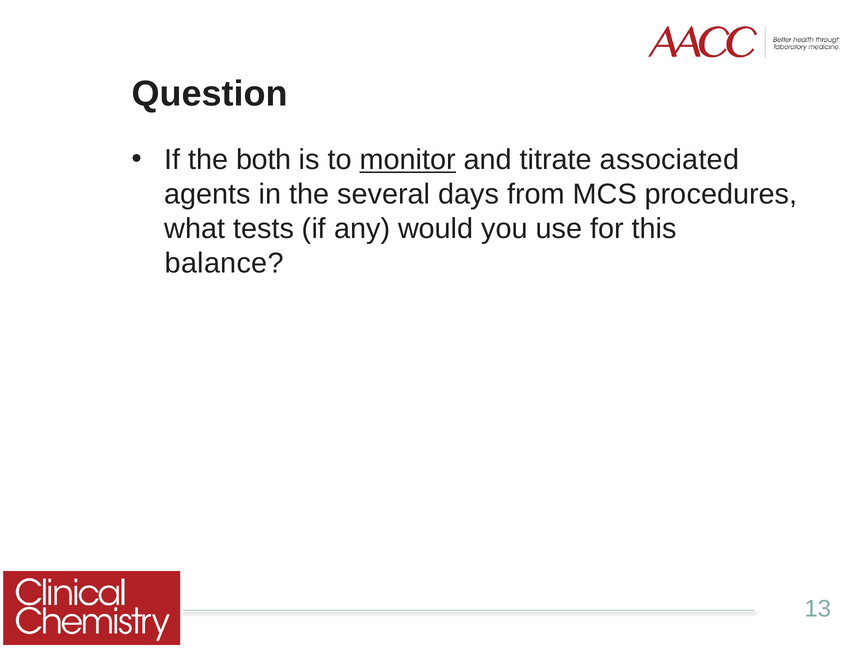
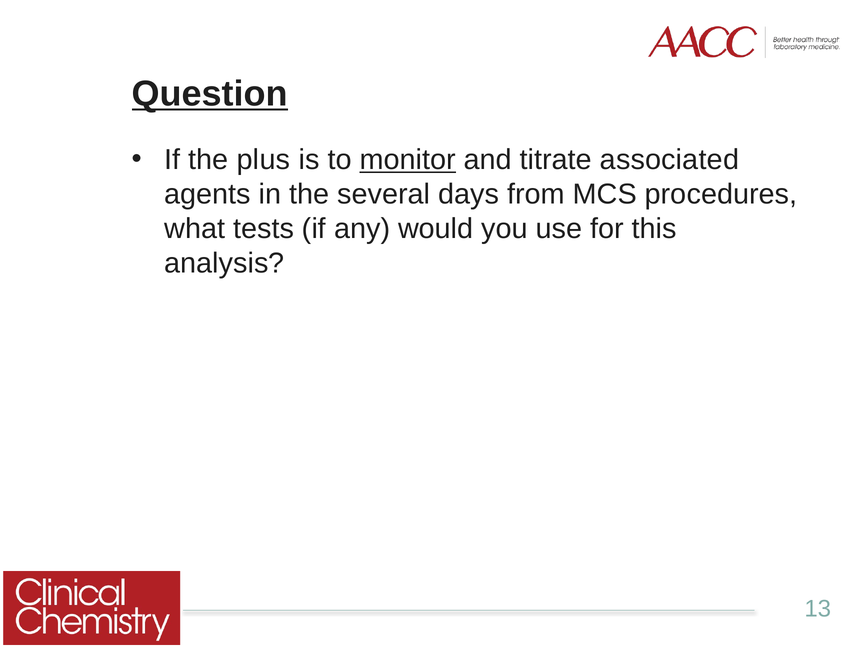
Question underline: none -> present
both: both -> plus
balance: balance -> analysis
